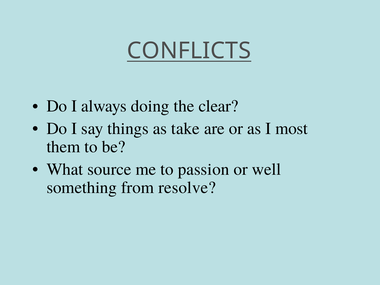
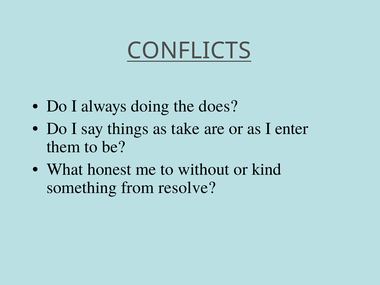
clear: clear -> does
most: most -> enter
source: source -> honest
passion: passion -> without
well: well -> kind
